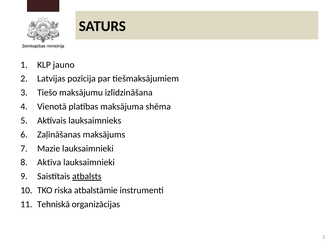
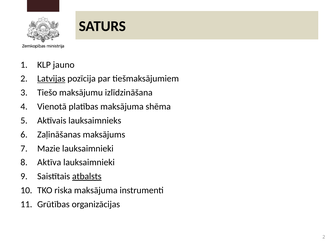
Latvijas underline: none -> present
riska atbalstāmie: atbalstāmie -> maksājuma
Tehniskā: Tehniskā -> Grūtības
